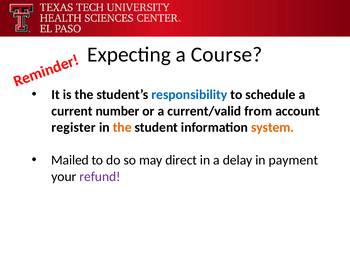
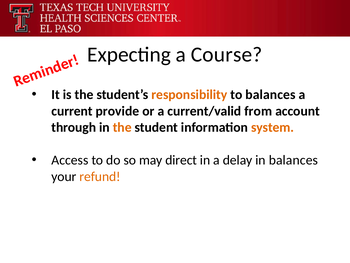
responsibility colour: blue -> orange
to schedule: schedule -> balances
number: number -> provide
register: register -> through
Mailed: Mailed -> Access
in payment: payment -> balances
refund colour: purple -> orange
